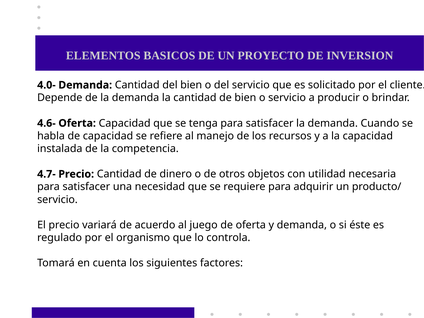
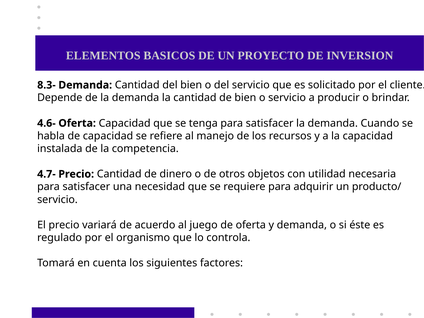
4.0-: 4.0- -> 8.3-
